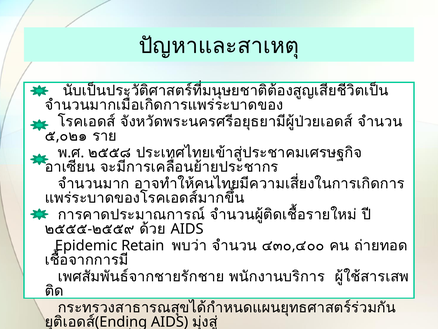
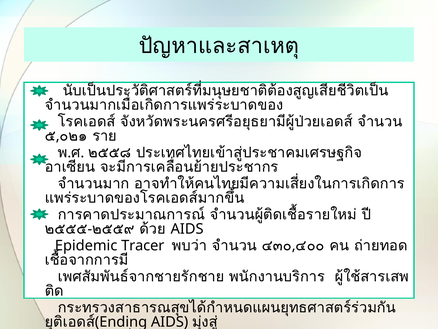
Epidemic Retain: Retain -> Tracer
